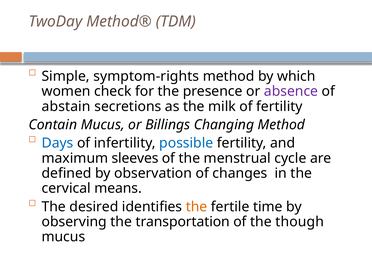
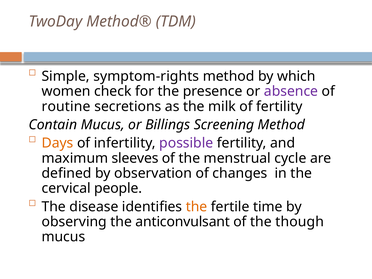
abstain: abstain -> routine
Changing: Changing -> Screening
Days colour: blue -> orange
possible colour: blue -> purple
means: means -> people
desired: desired -> disease
transportation: transportation -> anticonvulsant
